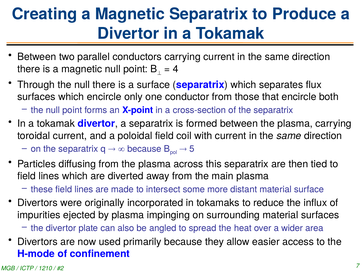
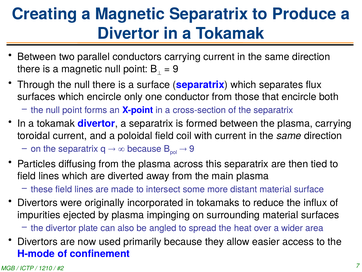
4 at (176, 69): 4 -> 9
5 at (192, 149): 5 -> 9
